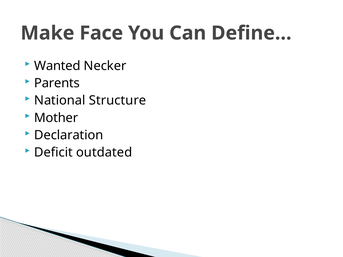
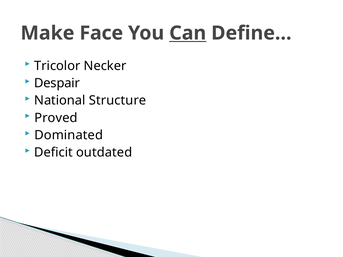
Can underline: none -> present
Wanted: Wanted -> Tricolor
Parents: Parents -> Despair
Mother: Mother -> Proved
Declaration: Declaration -> Dominated
